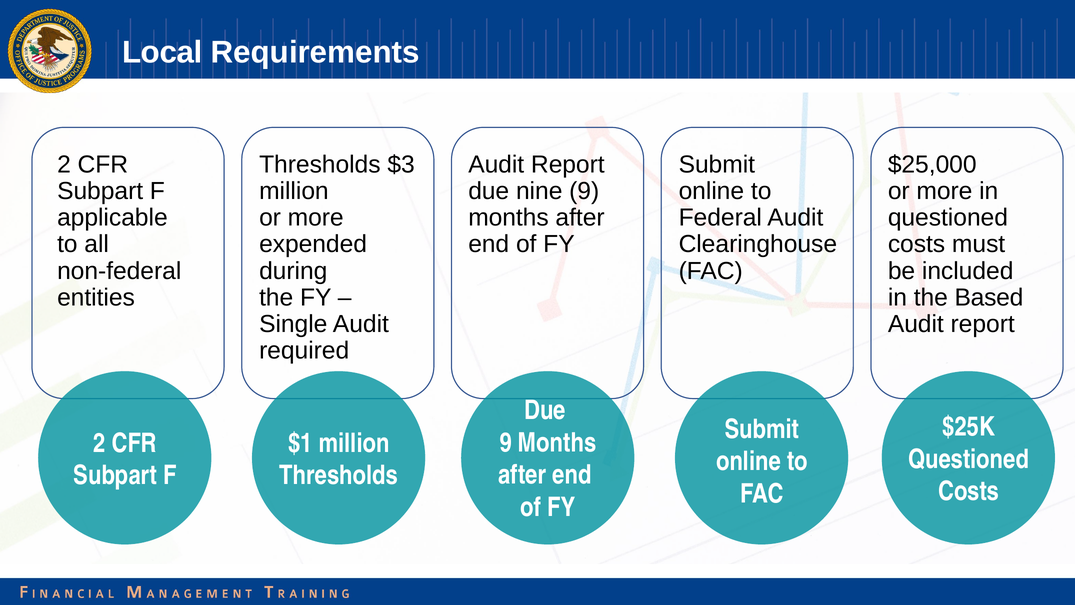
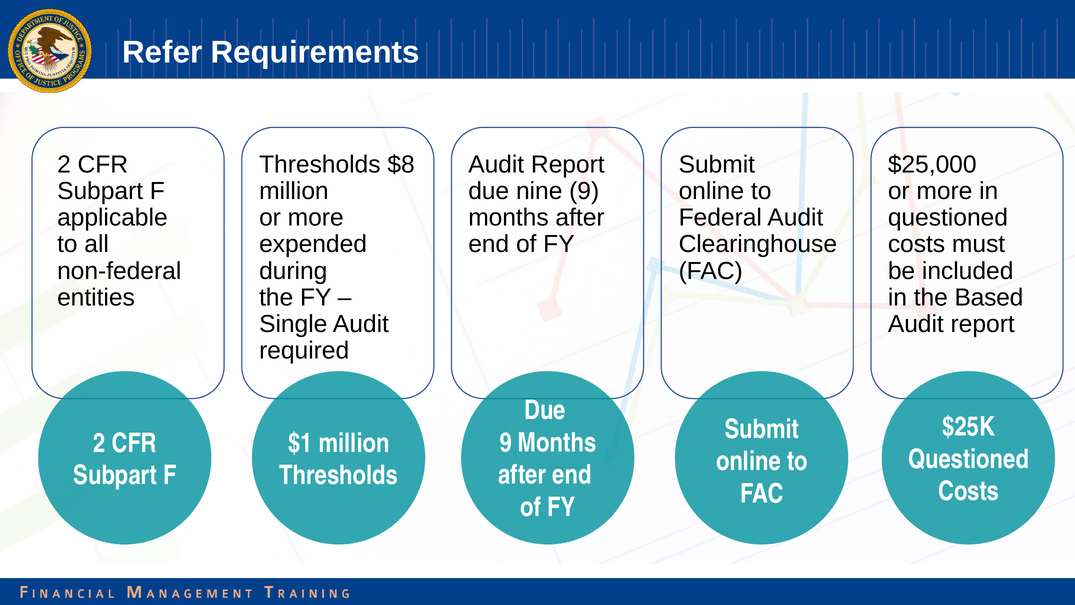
Local: Local -> Refer
$3: $3 -> $8
